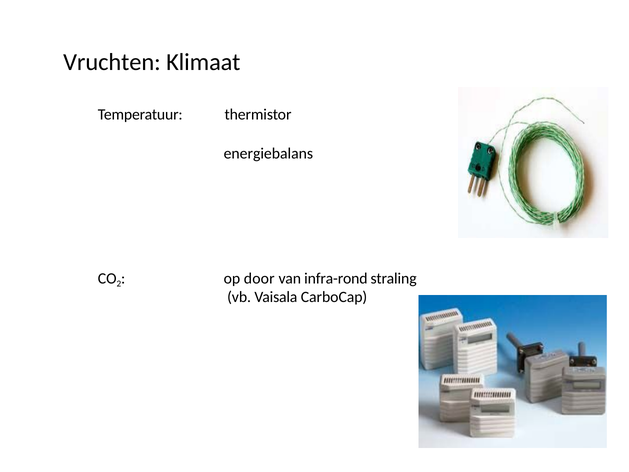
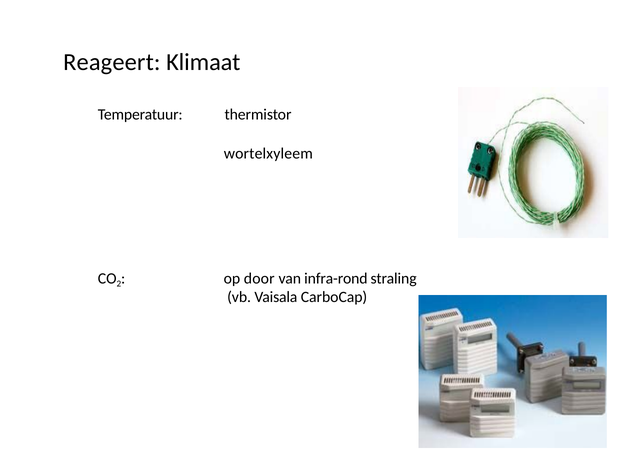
Vruchten: Vruchten -> Reageert
energiebalans: energiebalans -> wortelxyleem
